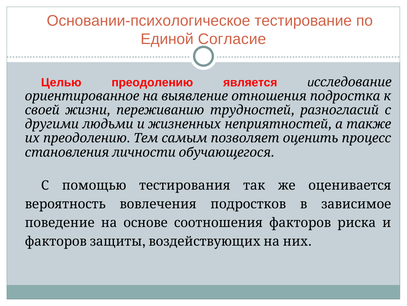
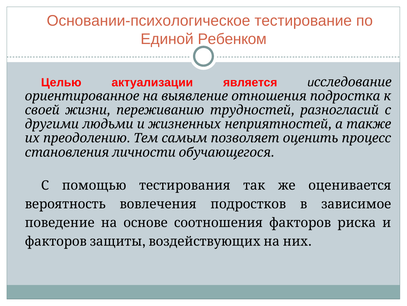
Согласие: Согласие -> Ребенком
Целью преодолению: преодолению -> актуализации
